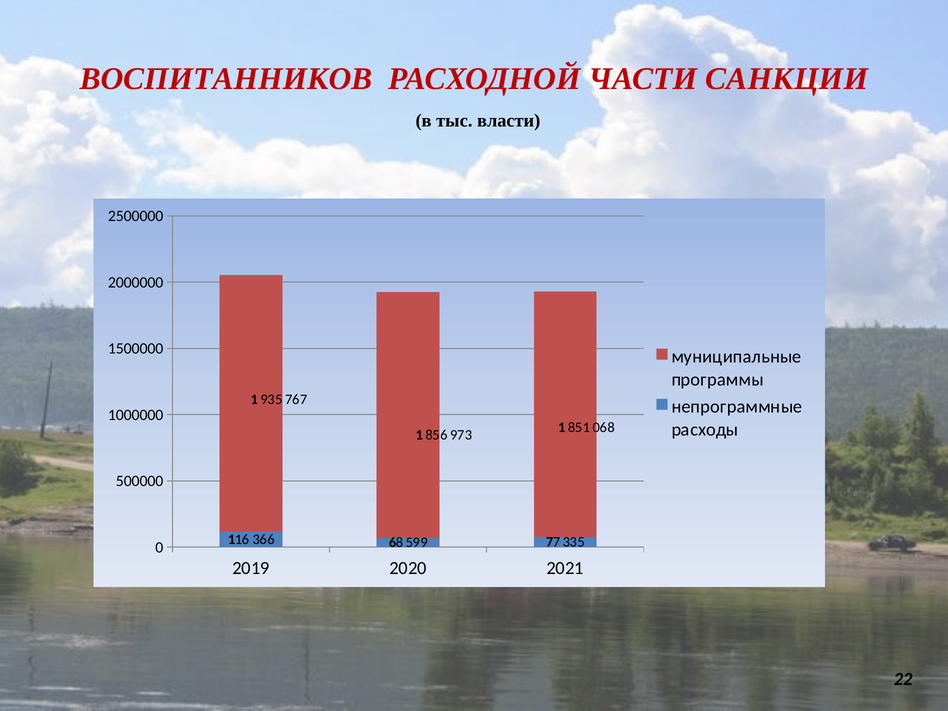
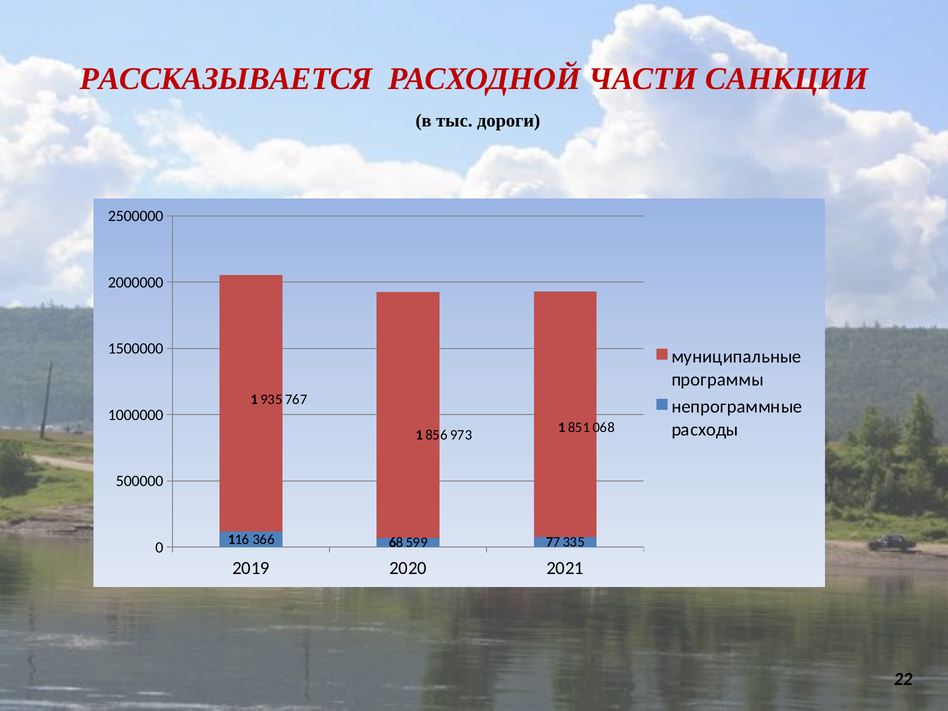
ВОСПИТАННИКОВ: ВОСПИТАННИКОВ -> РАССКАЗЫВАЕТСЯ
власти: власти -> дороги
